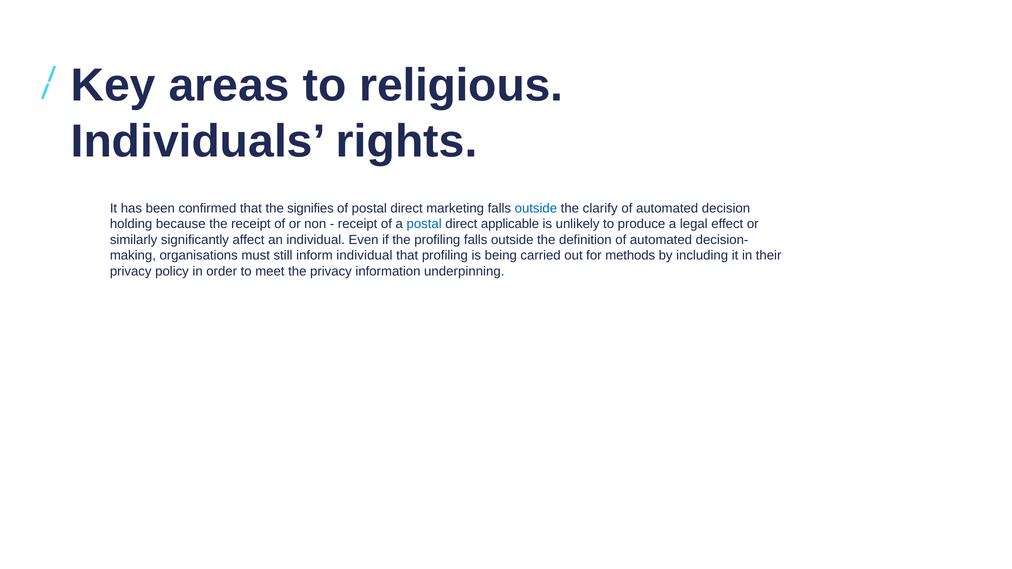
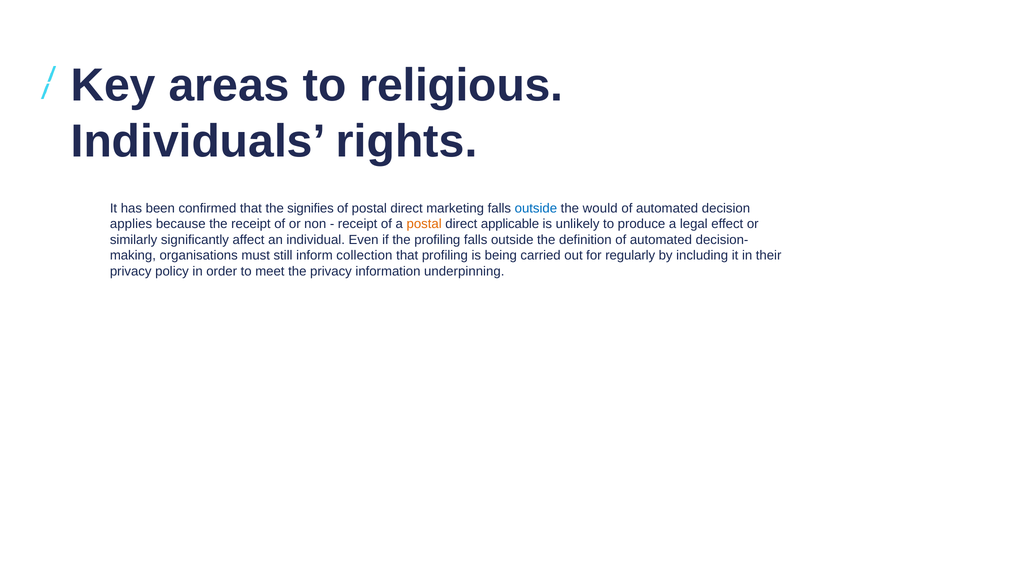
clarify: clarify -> would
holding: holding -> applies
postal at (424, 224) colour: blue -> orange
inform individual: individual -> collection
methods: methods -> regularly
